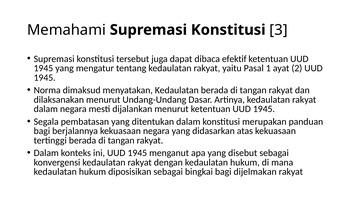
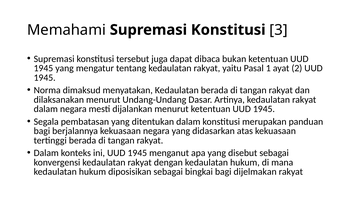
efektif: efektif -> bukan
